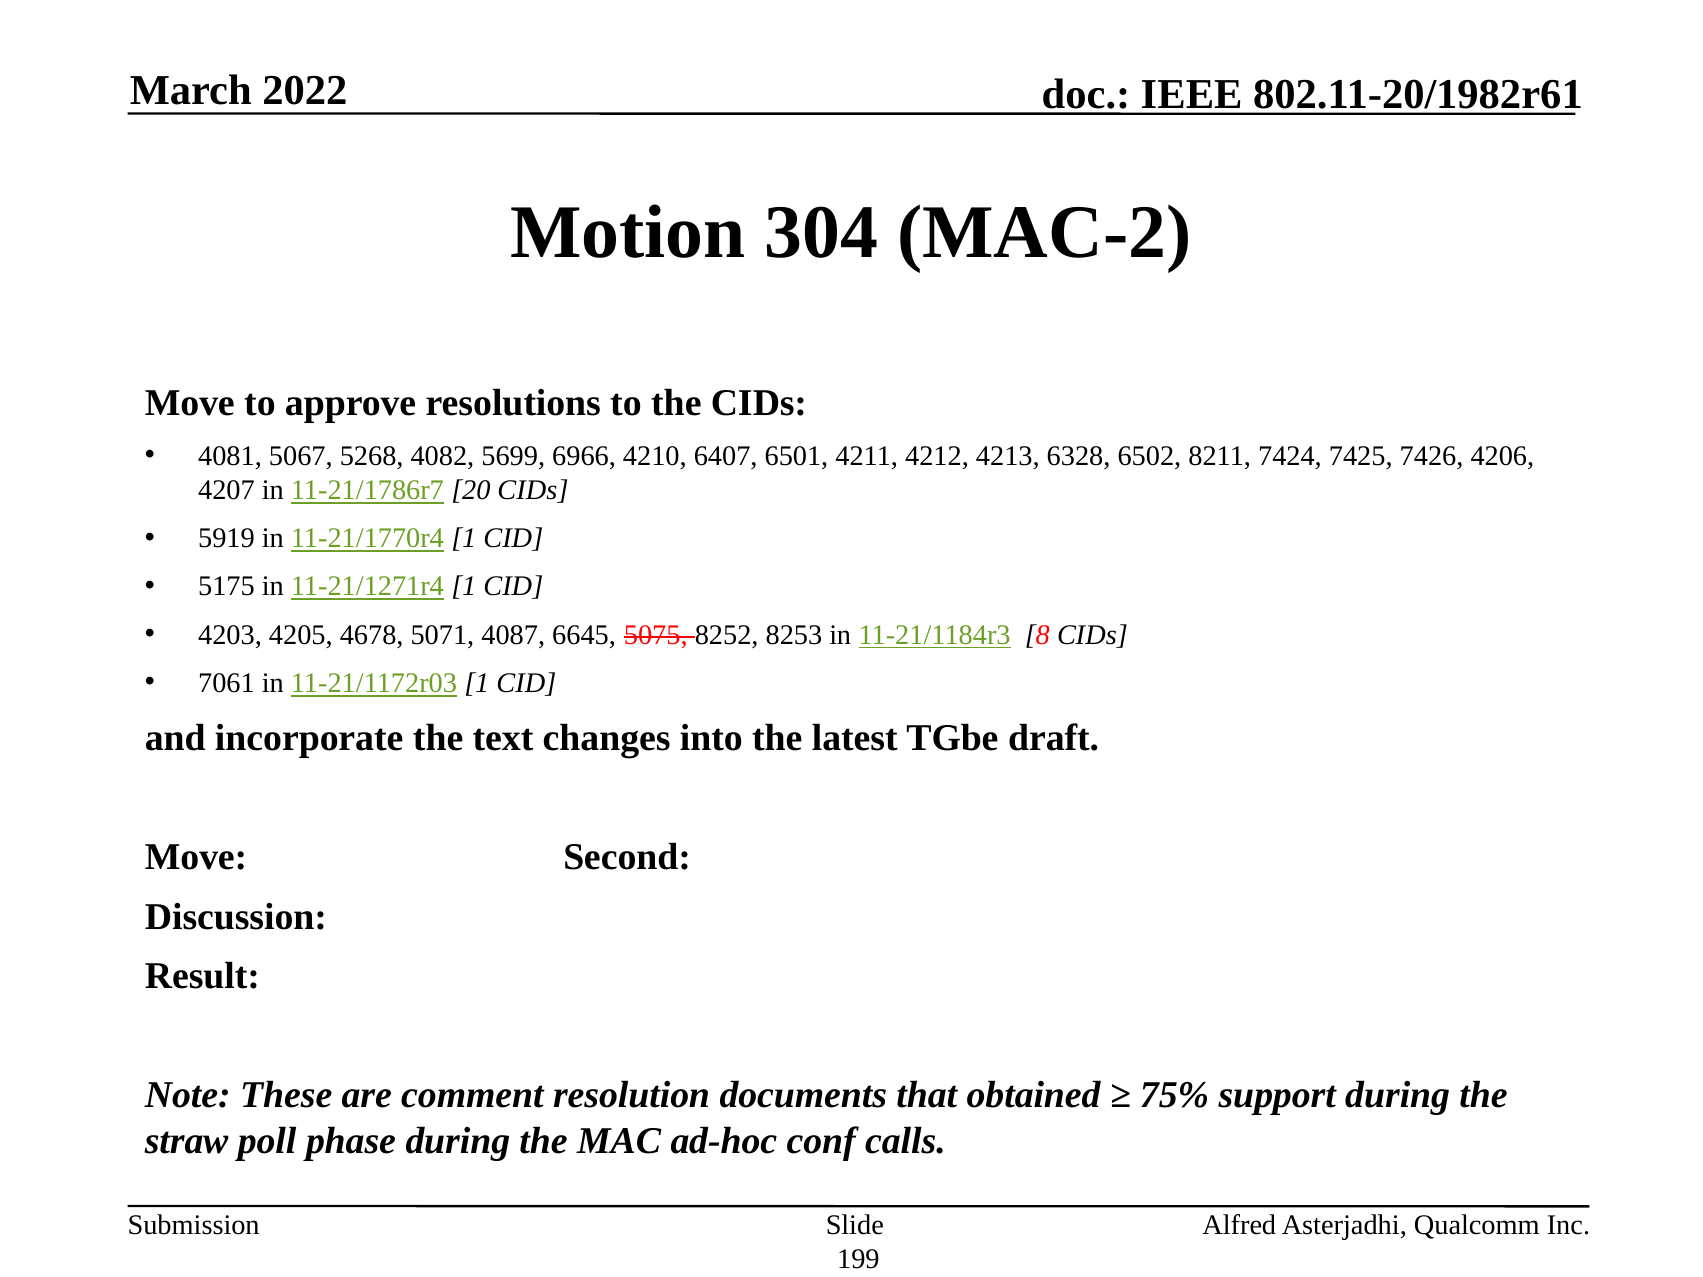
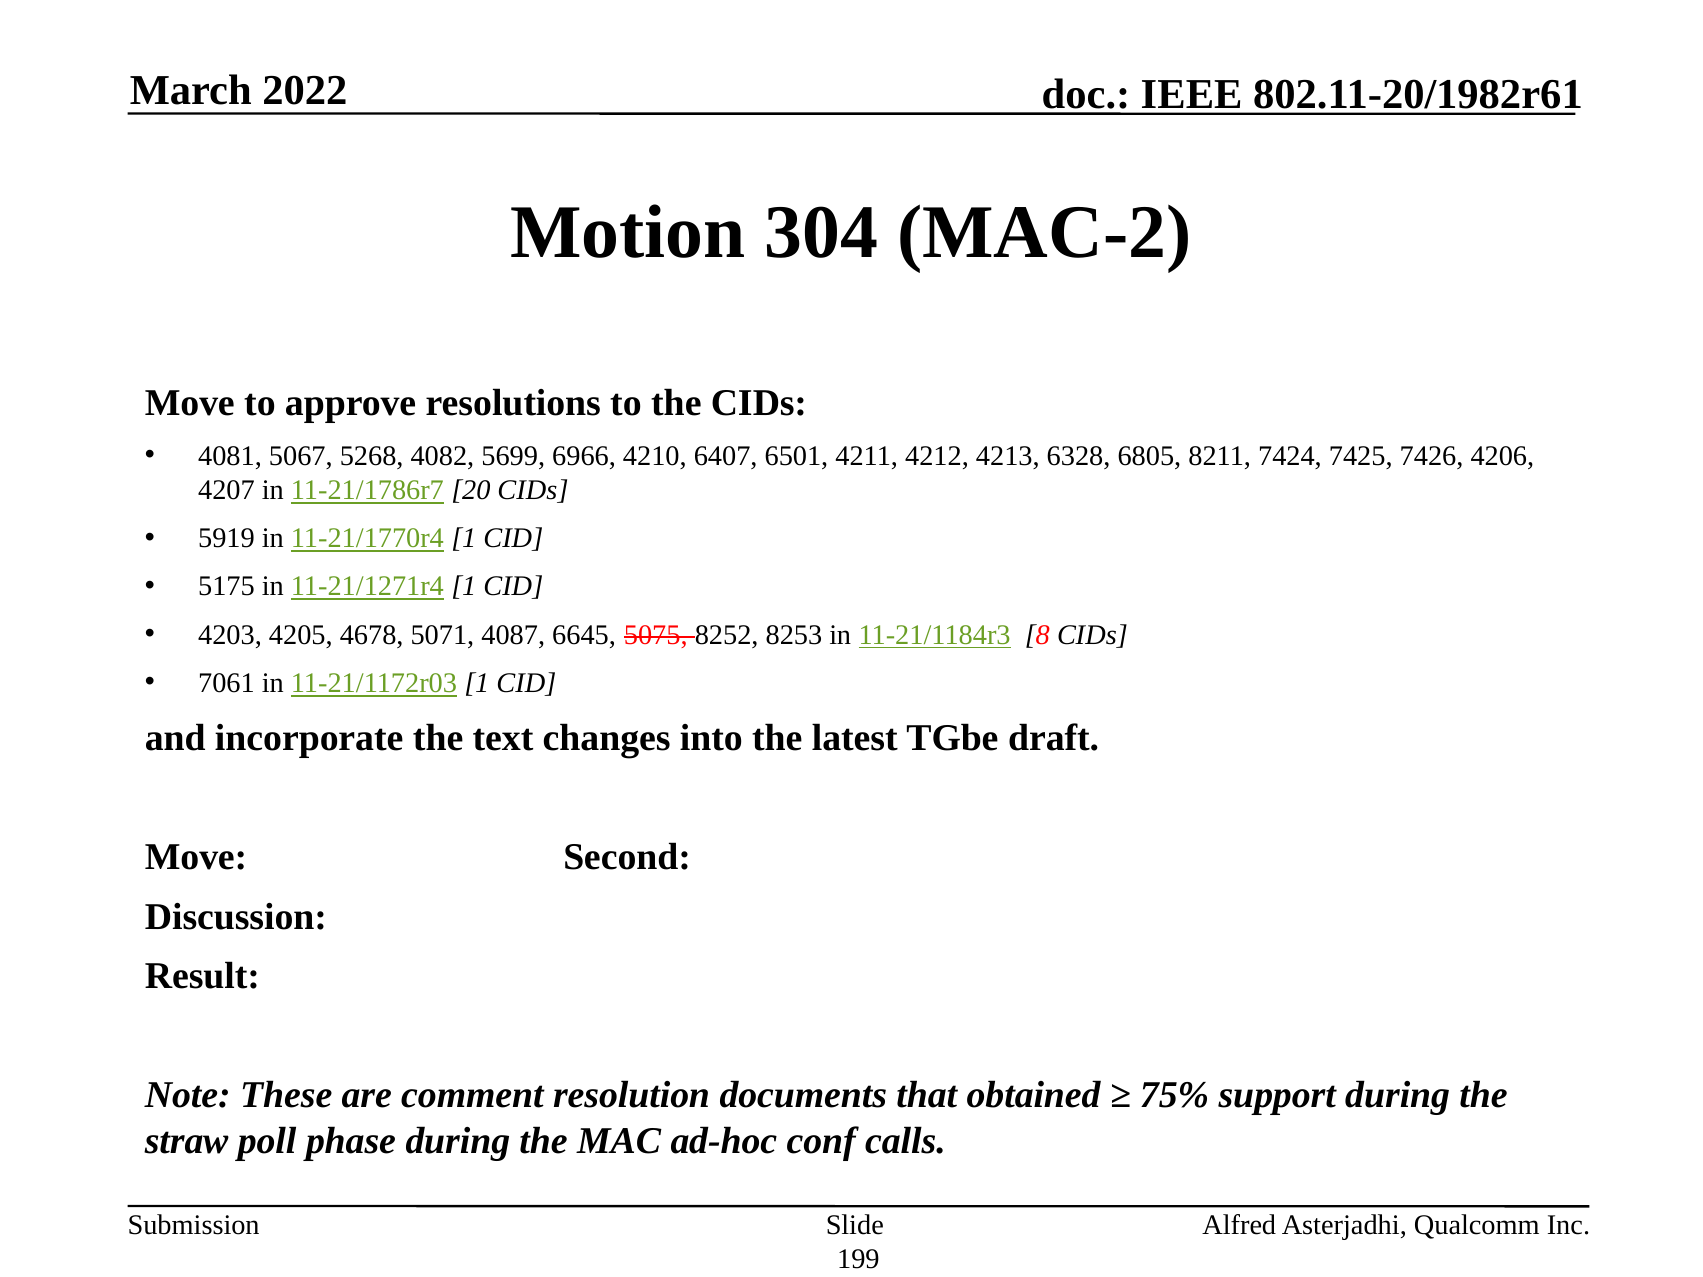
6502: 6502 -> 6805
